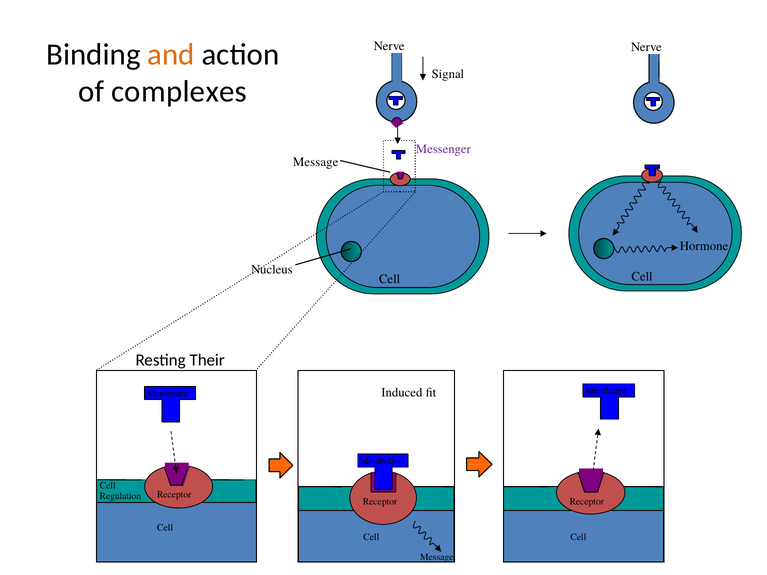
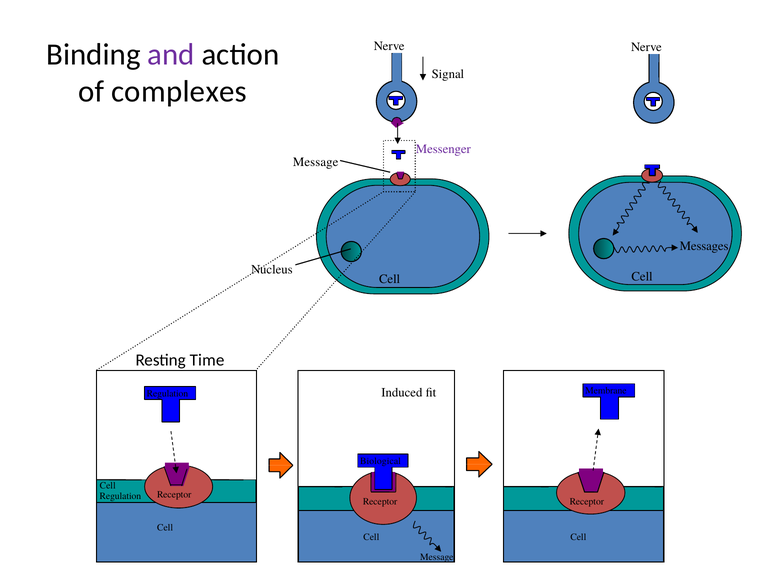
and colour: orange -> purple
Hormone: Hormone -> Messages
Their: Their -> Time
Membrane at (167, 394): Membrane -> Regulation
Metabolite: Metabolite -> Biological
